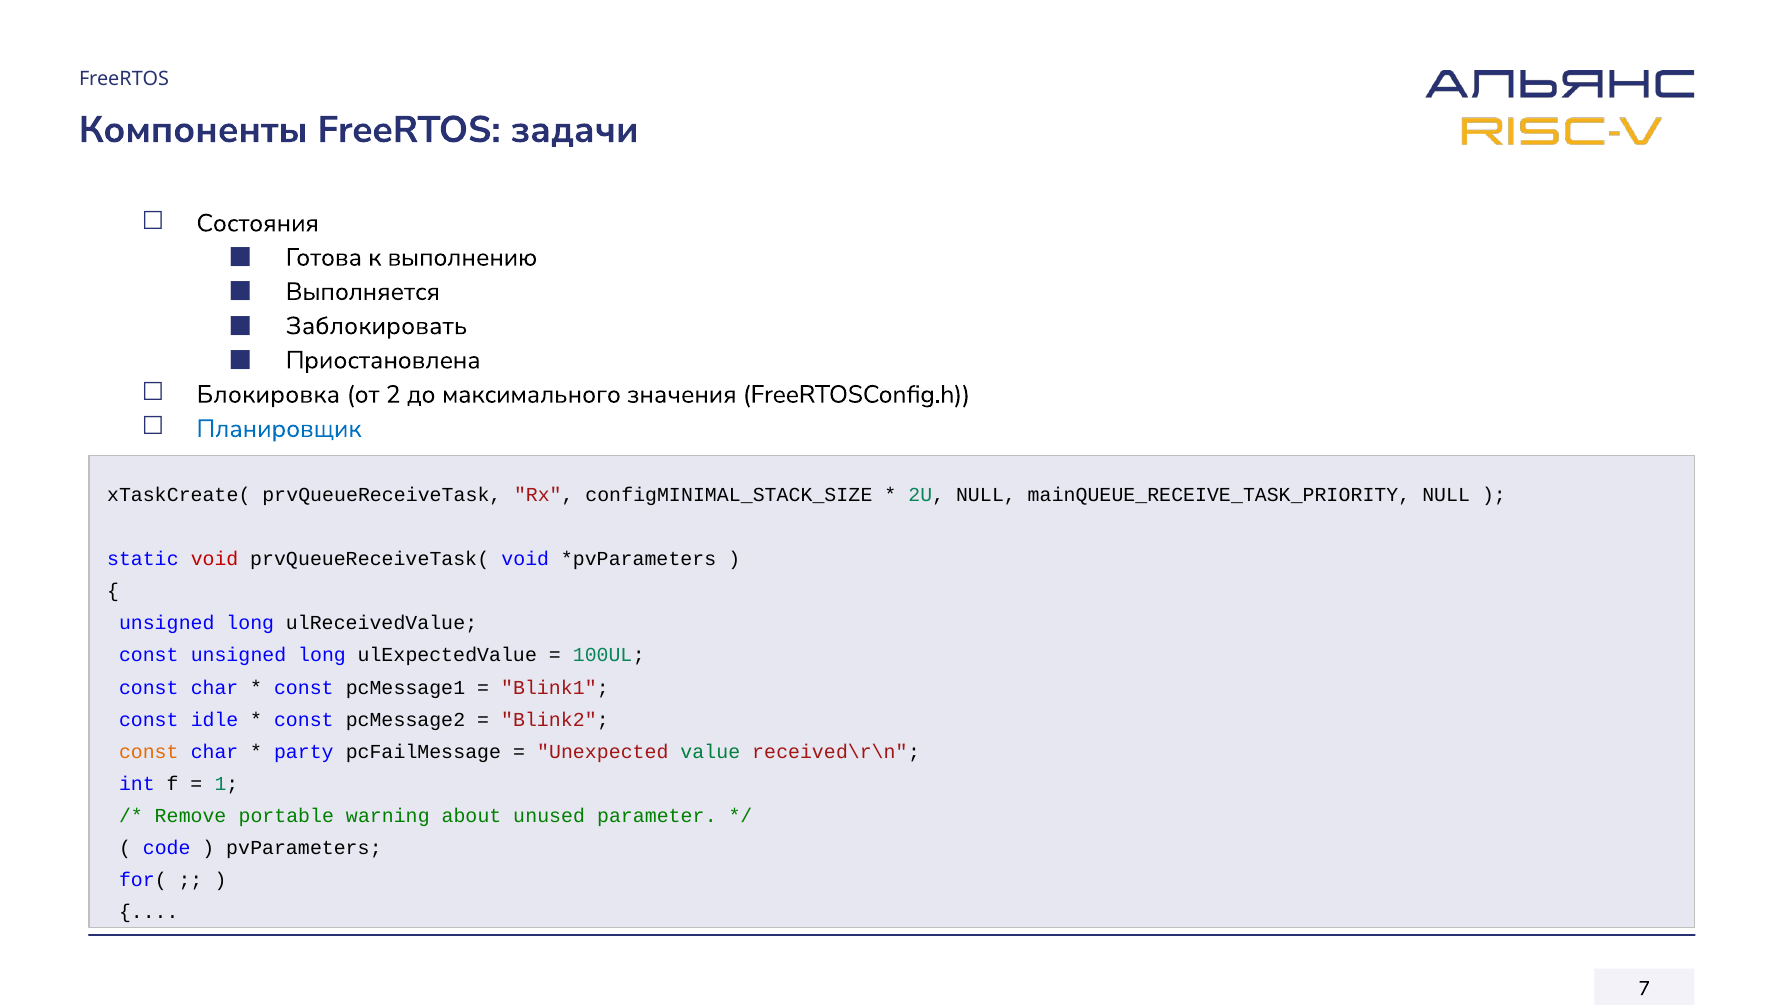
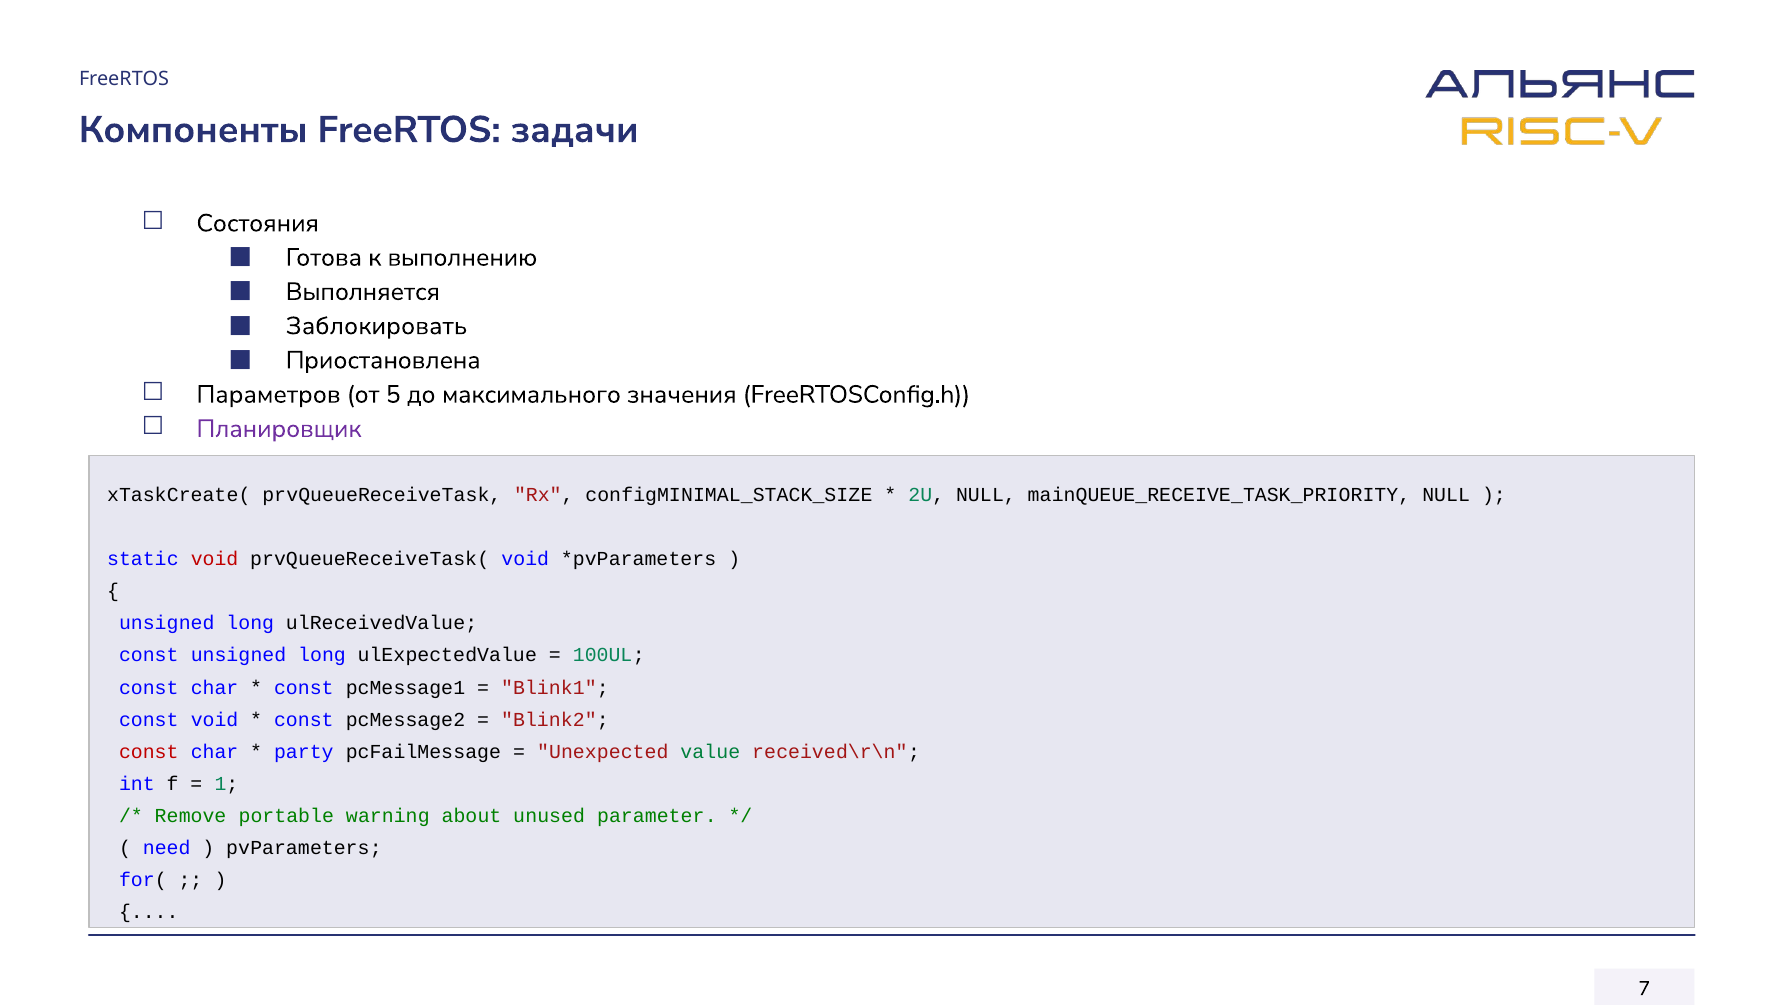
Блокировка: Блокировка -> Параметров
2: 2 -> 5
Планировщик colour: blue -> purple
const idle: idle -> void
const at (149, 751) colour: orange -> red
code: code -> need
